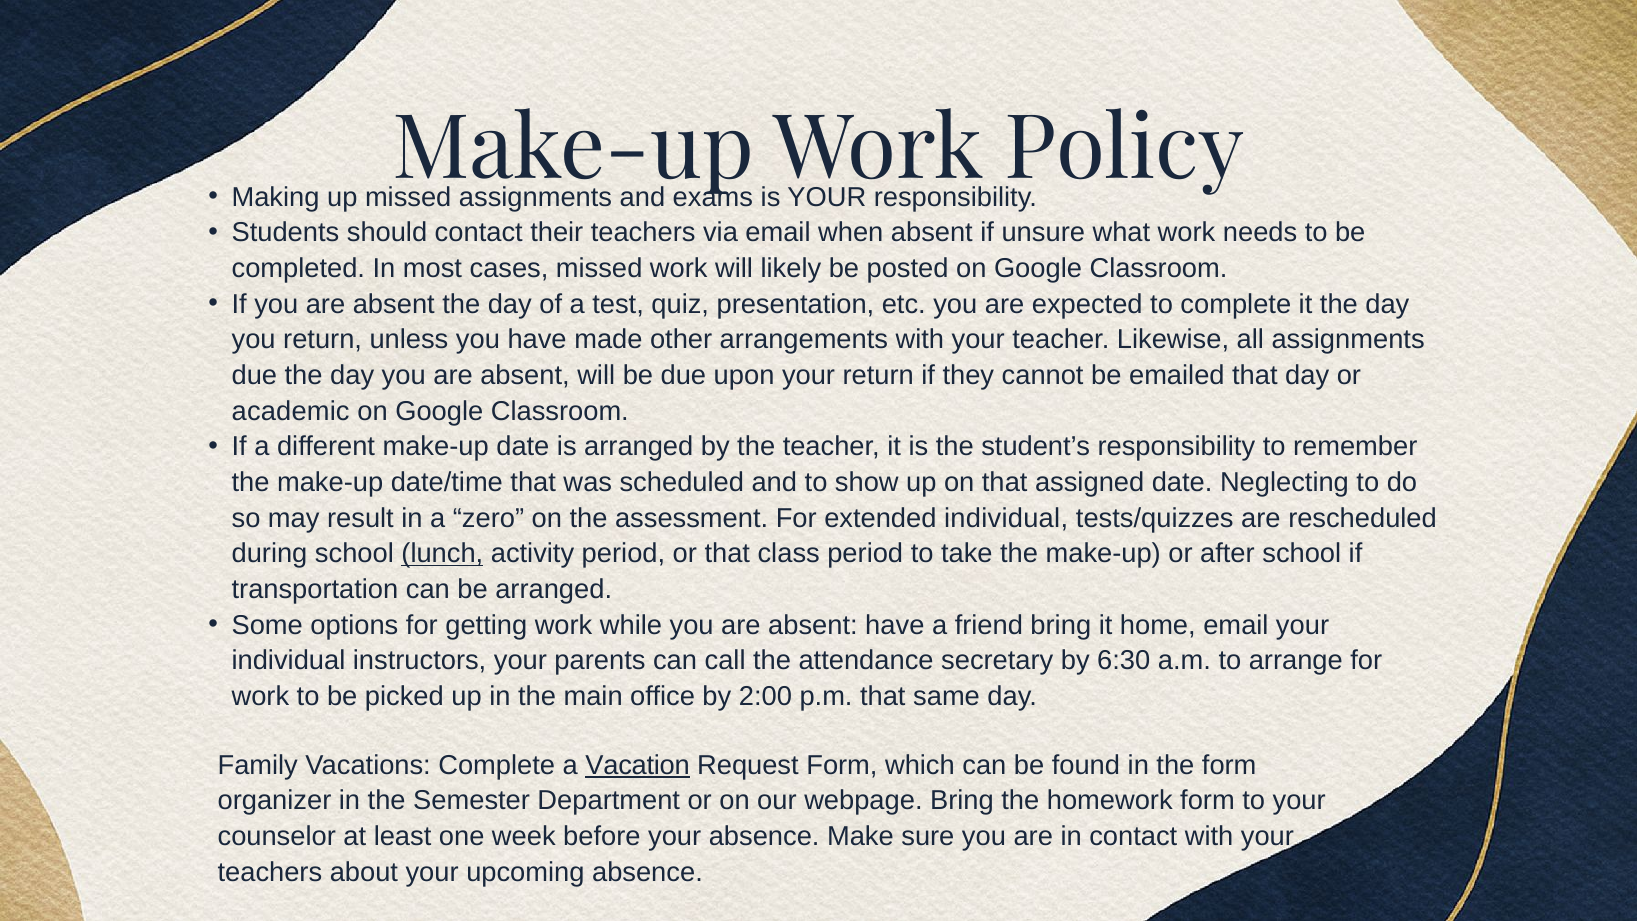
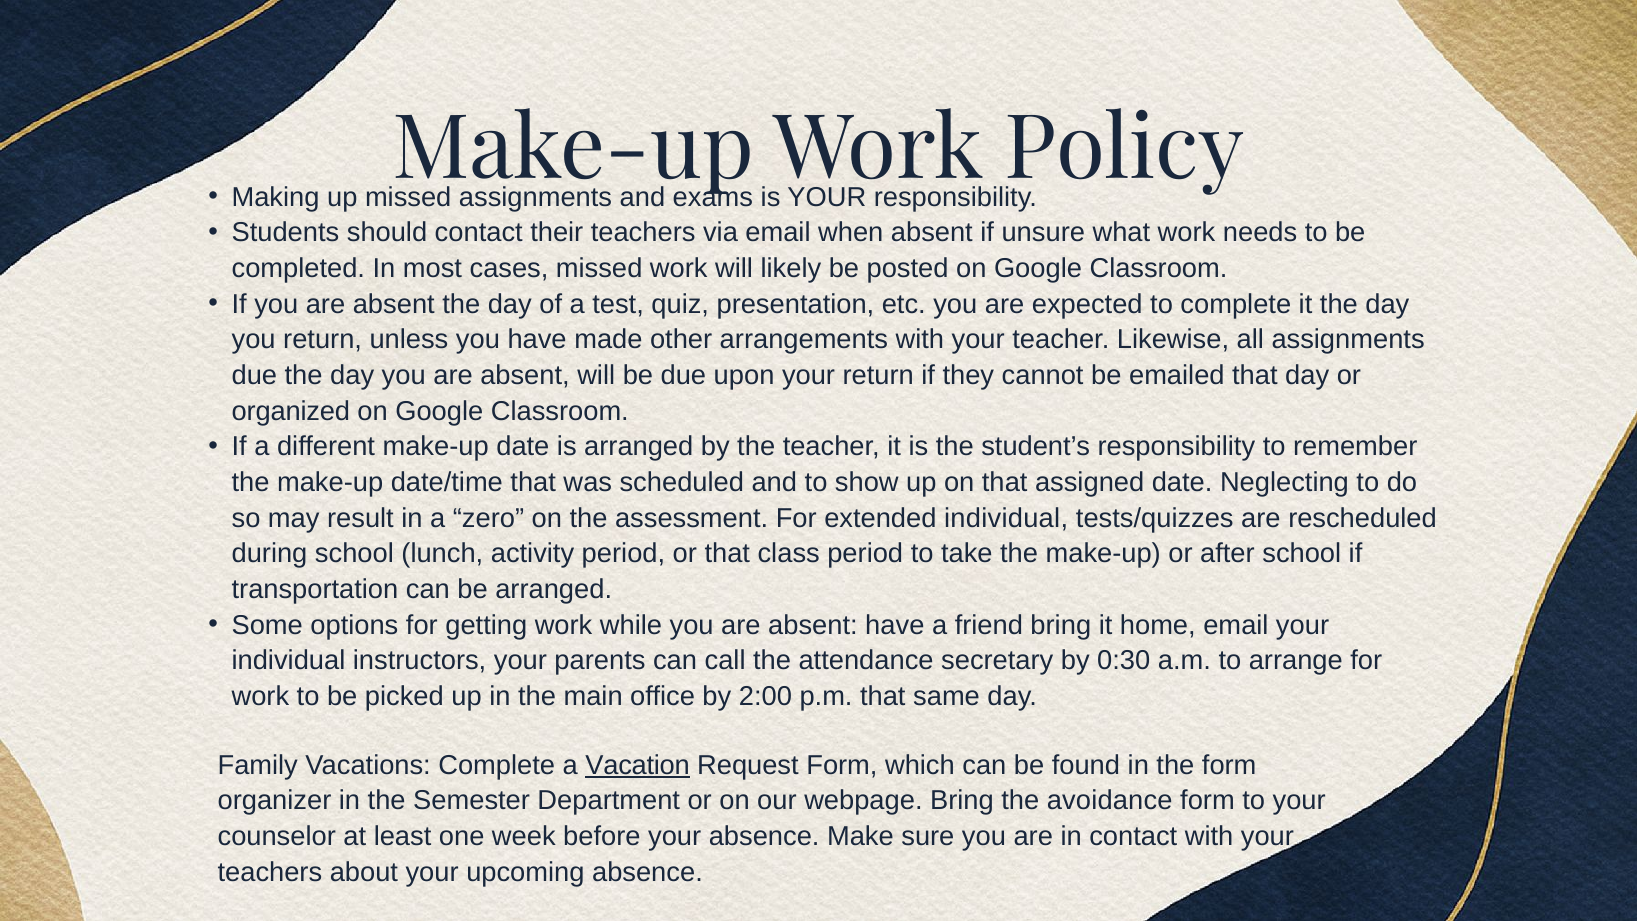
academic: academic -> organized
lunch underline: present -> none
6:30: 6:30 -> 0:30
homework: homework -> avoidance
